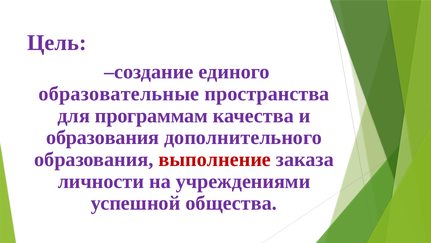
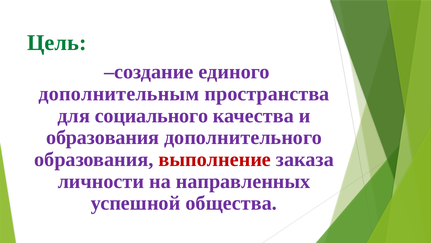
Цель colour: purple -> green
образовательные: образовательные -> дополнительным
программам: программам -> социального
учреждениями: учреждениями -> направленных
